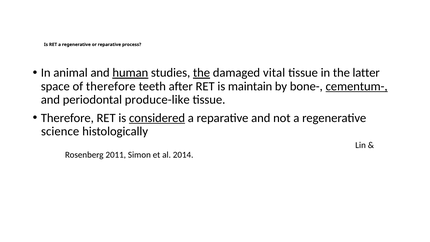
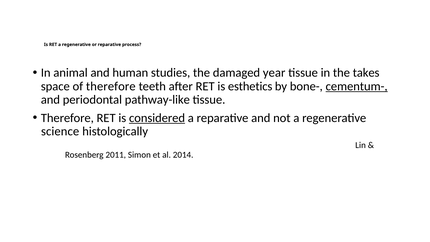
human underline: present -> none
the at (202, 73) underline: present -> none
vital: vital -> year
latter: latter -> takes
maintain: maintain -> esthetics
produce-like: produce-like -> pathway-like
